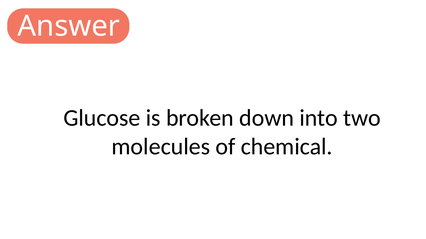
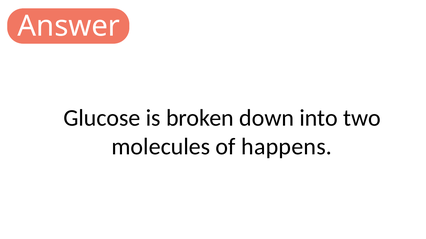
chemical: chemical -> happens
